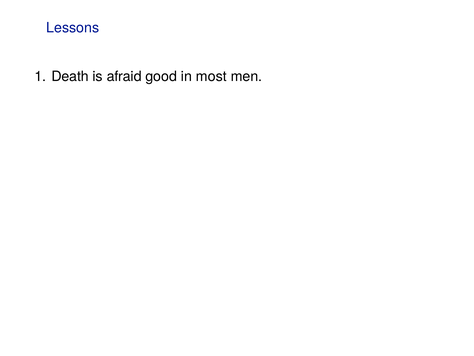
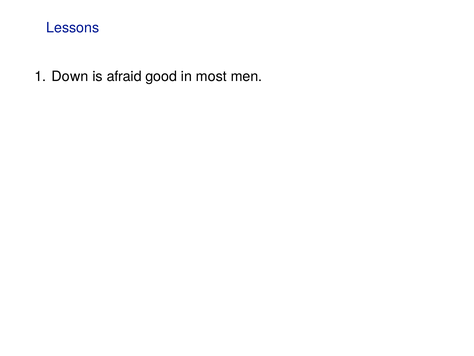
Death: Death -> Down
